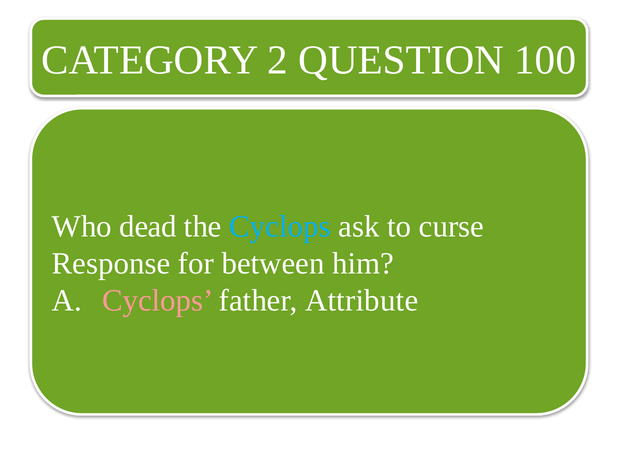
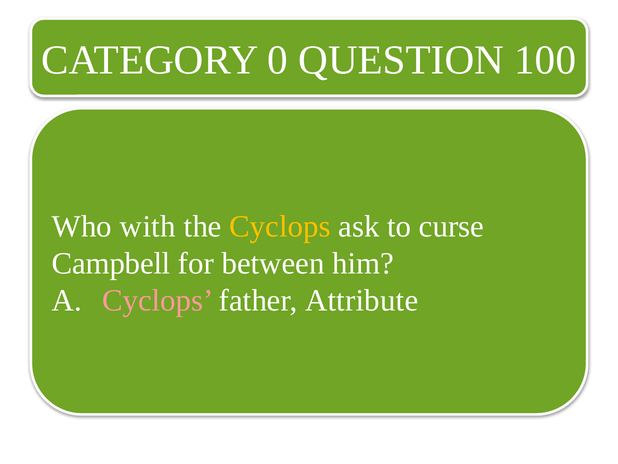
2: 2 -> 0
dead: dead -> with
Cyclops at (280, 226) colour: light blue -> yellow
Response: Response -> Campbell
